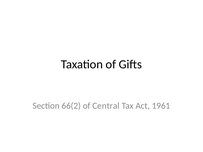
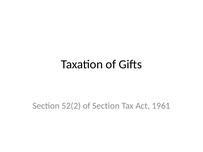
66(2: 66(2 -> 52(2
of Central: Central -> Section
